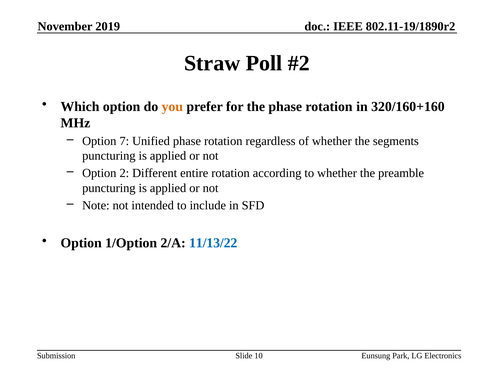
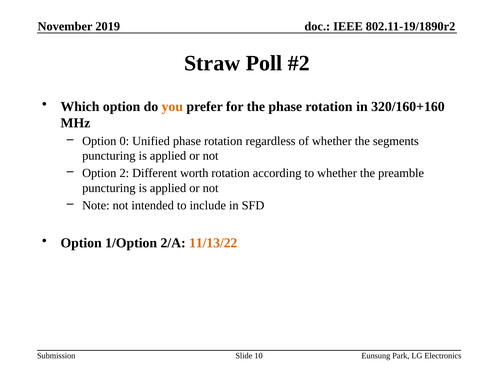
7: 7 -> 0
entire: entire -> worth
11/13/22 colour: blue -> orange
